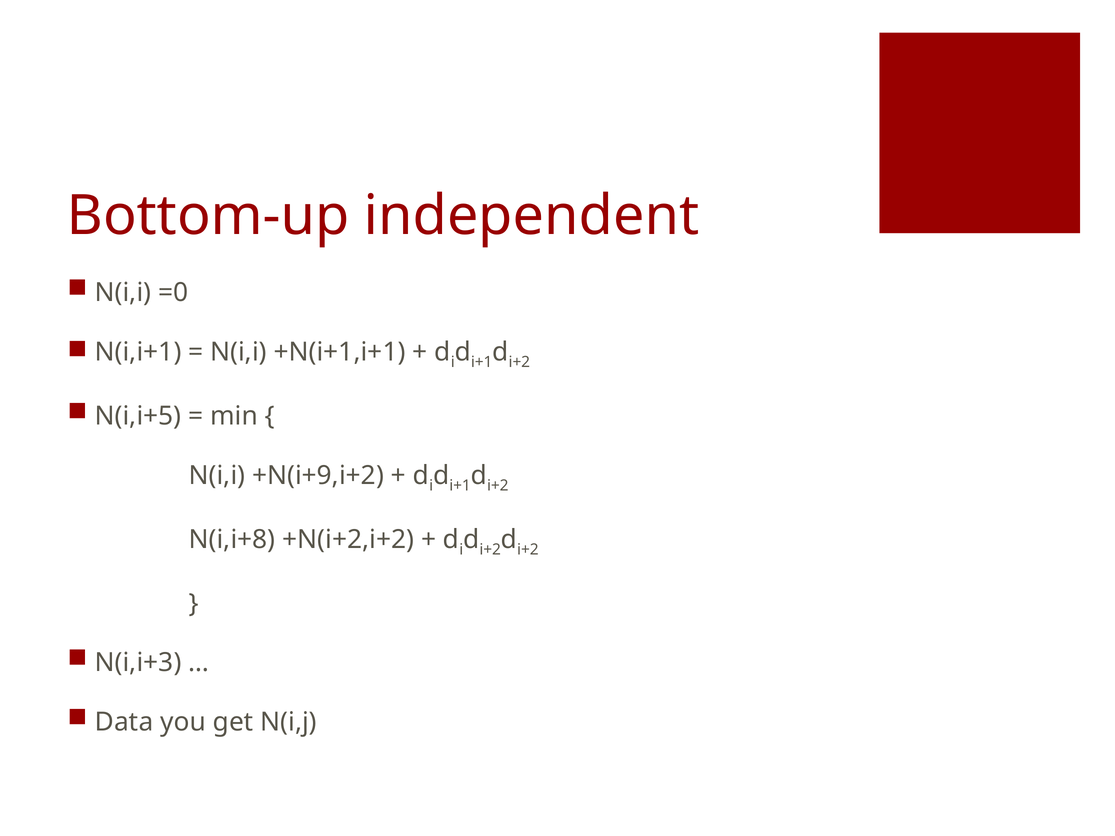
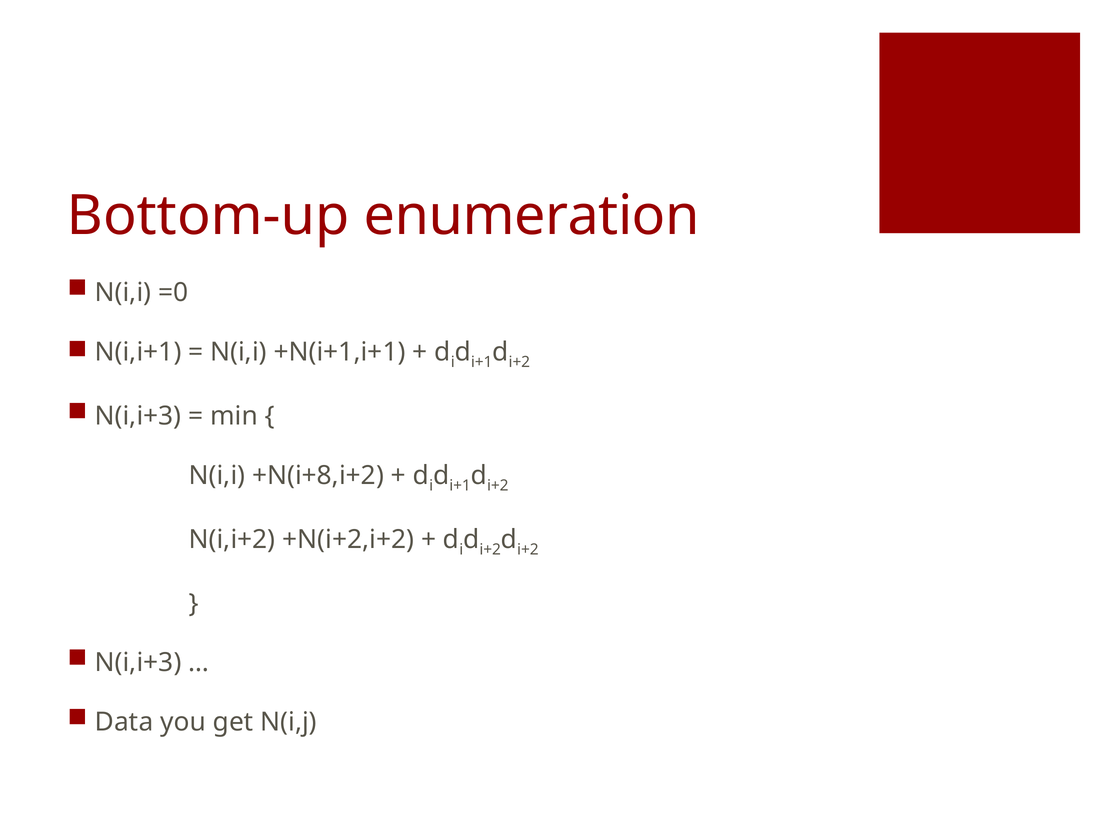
independent: independent -> enumeration
N(i,i+5 at (138, 416): N(i,i+5 -> N(i,i+3
+N(i+9,i+2: +N(i+9,i+2 -> +N(i+8,i+2
N(i,i+8: N(i,i+8 -> N(i,i+2
